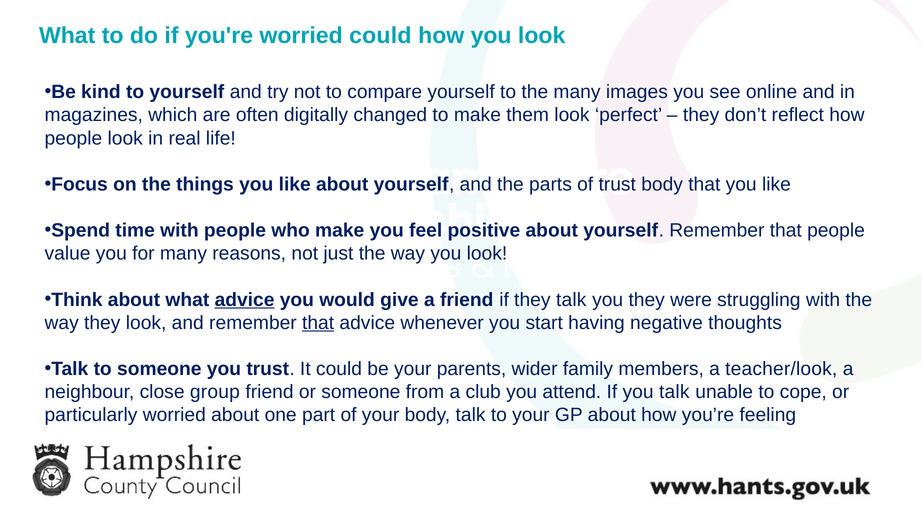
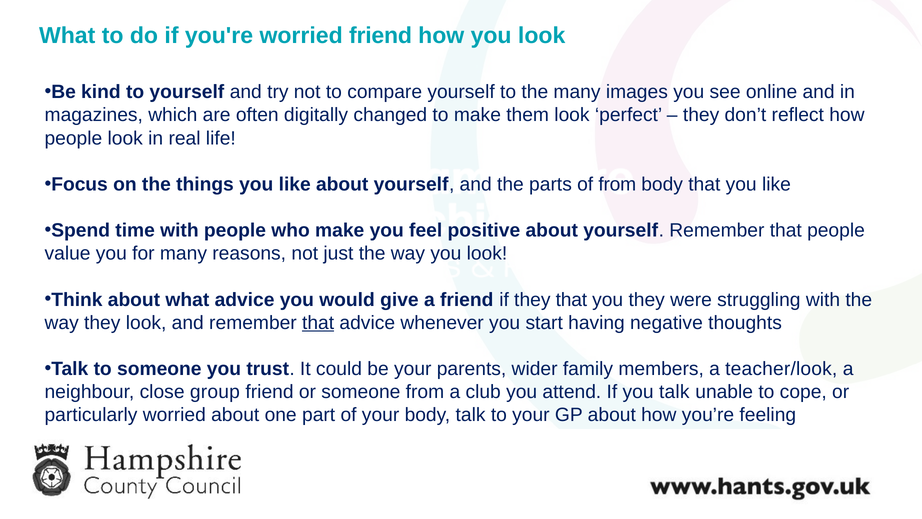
worried could: could -> friend
of trust: trust -> from
advice at (245, 300) underline: present -> none
they talk: talk -> that
